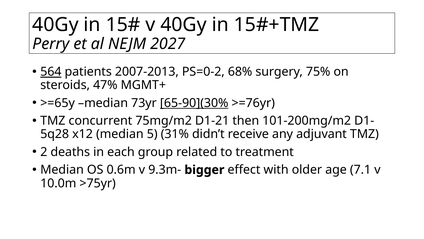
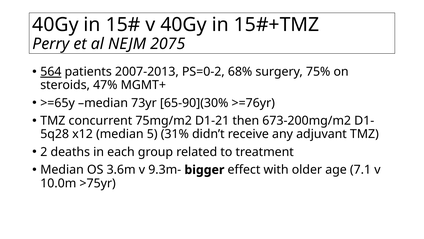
2027: 2027 -> 2075
65-90](30% underline: present -> none
101-200mg/m2: 101-200mg/m2 -> 673-200mg/m2
0.6m: 0.6m -> 3.6m
